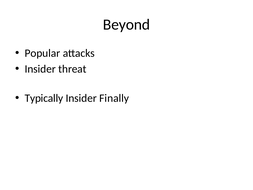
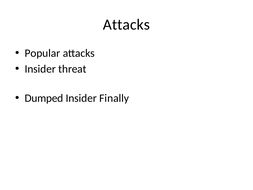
Beyond at (127, 24): Beyond -> Attacks
Typically: Typically -> Dumped
